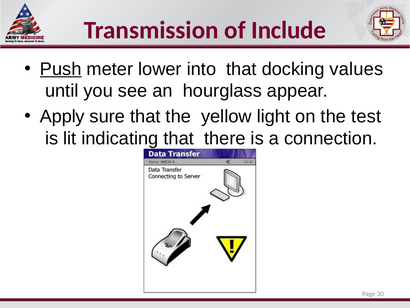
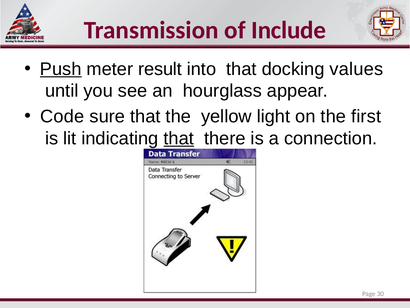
lower: lower -> result
Apply: Apply -> Code
test: test -> first
that at (179, 138) underline: none -> present
